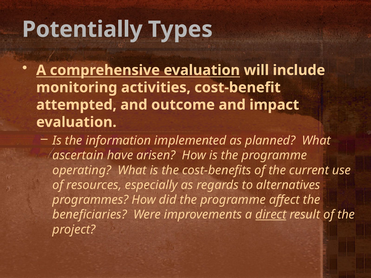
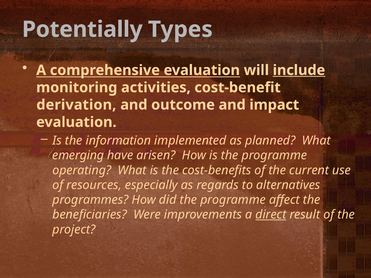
include underline: none -> present
attempted: attempted -> derivation
ascertain: ascertain -> emerging
